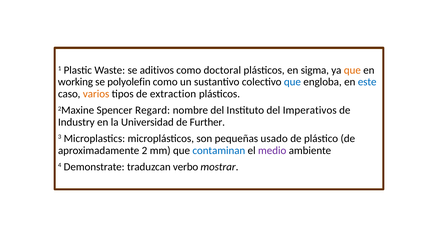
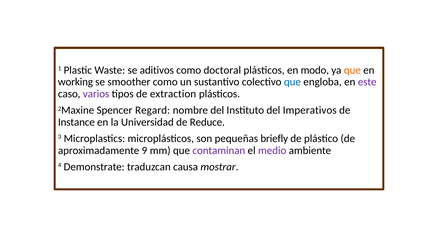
sigma: sigma -> modo
polyolefin: polyolefin -> smoother
este colour: blue -> purple
varios colour: orange -> purple
Industry: Industry -> Instance
Further: Further -> Reduce
usado: usado -> briefly
2: 2 -> 9
contaminan colour: blue -> purple
verbo: verbo -> causa
